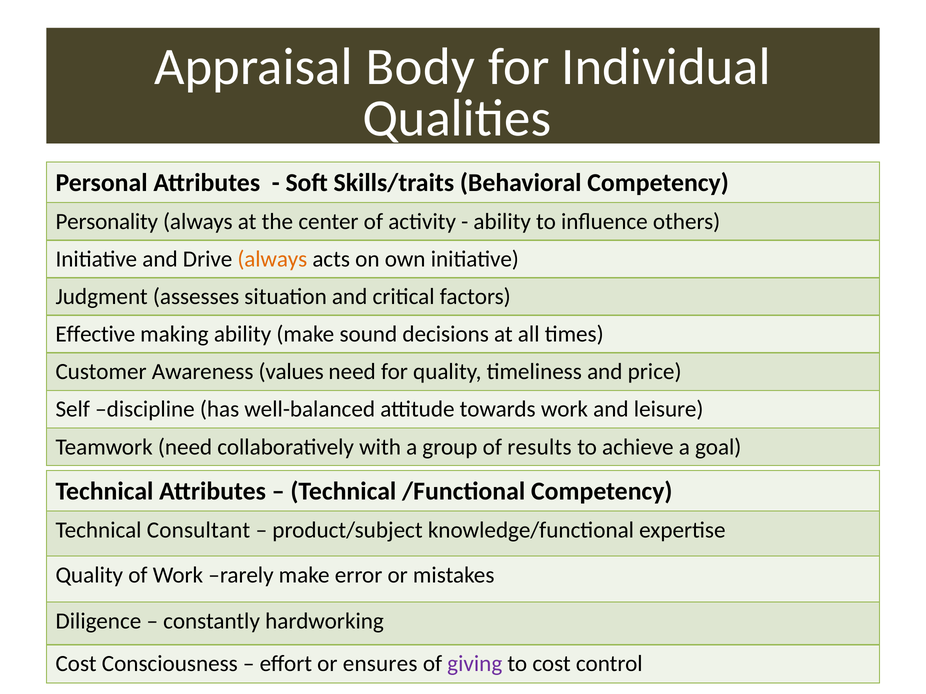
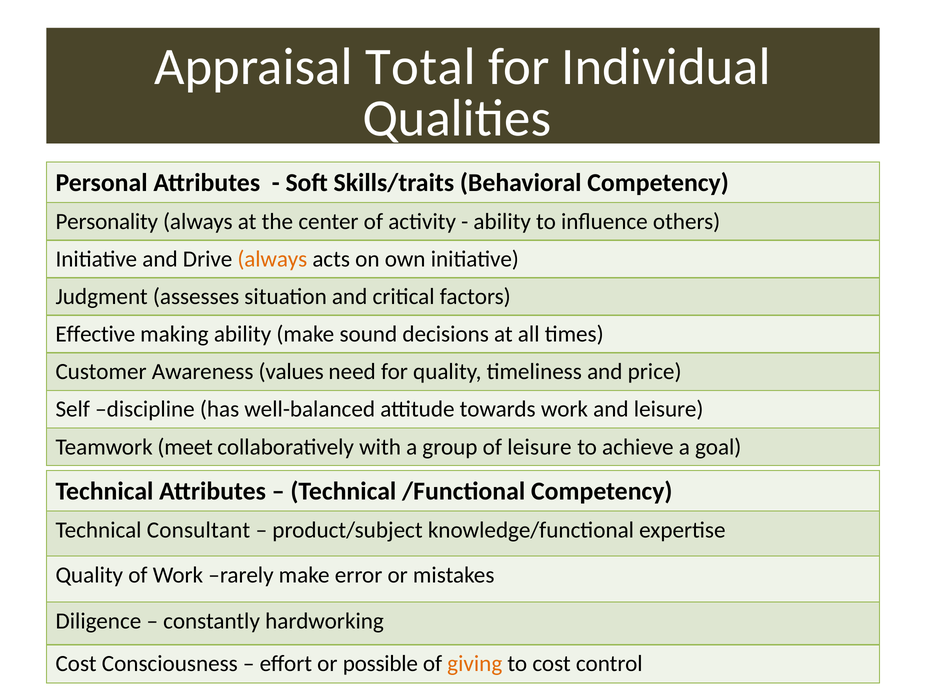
Body: Body -> Total
Teamwork need: need -> meet
of results: results -> leisure
ensures: ensures -> possible
giving colour: purple -> orange
